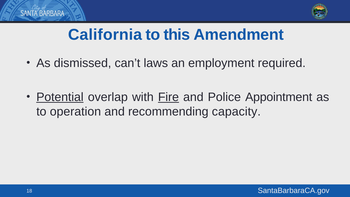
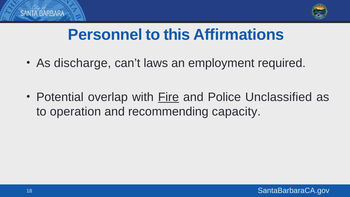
California: California -> Personnel
Amendment: Amendment -> Affirmations
dismissed: dismissed -> discharge
Potential underline: present -> none
Appointment: Appointment -> Unclassified
